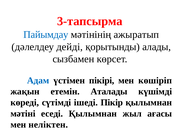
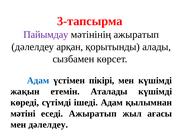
Пайымдау colour: blue -> purple
дейді: дейді -> арқан
мен көшіріп: көшіріп -> күшімді
ішеді Пікір: Пікір -> Адам
еседі Қылымнан: Қылымнан -> Ажыратып
мен неліктен: неліктен -> дәлелдеу
